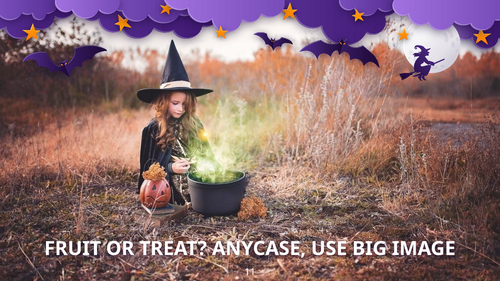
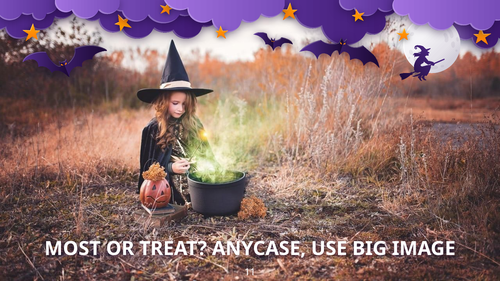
FRUIT: FRUIT -> MOST
